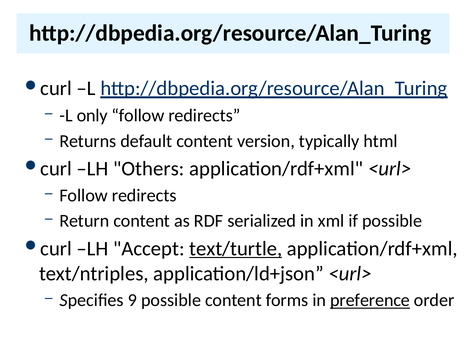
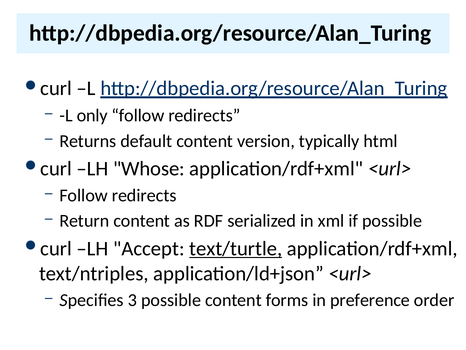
Others: Others -> Whose
9: 9 -> 3
preference underline: present -> none
